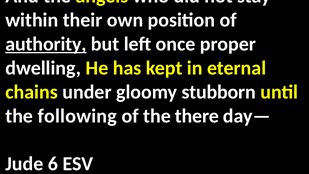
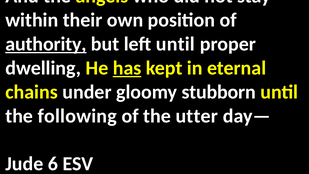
left once: once -> until
has underline: none -> present
there: there -> utter
